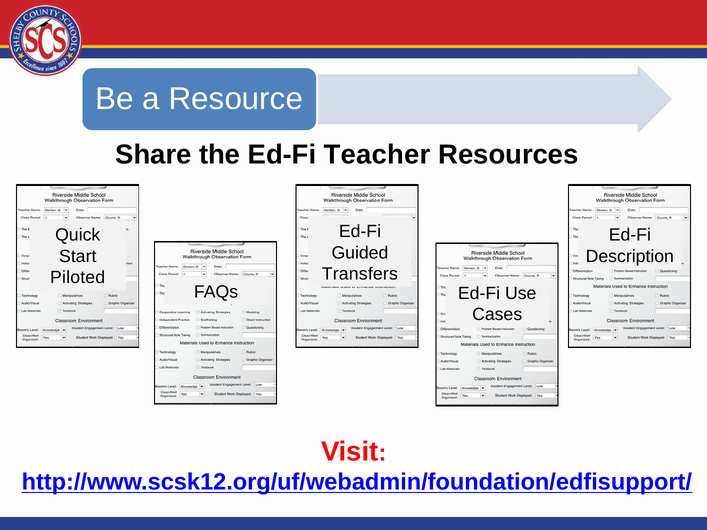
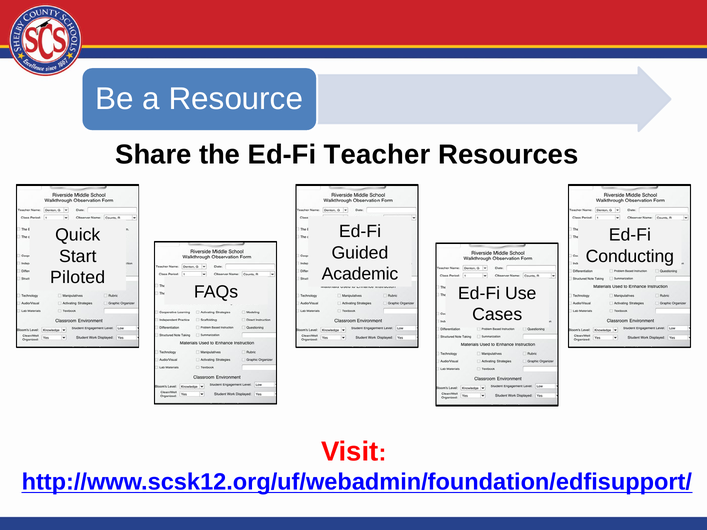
Description: Description -> Conducting
Transfers: Transfers -> Academic
